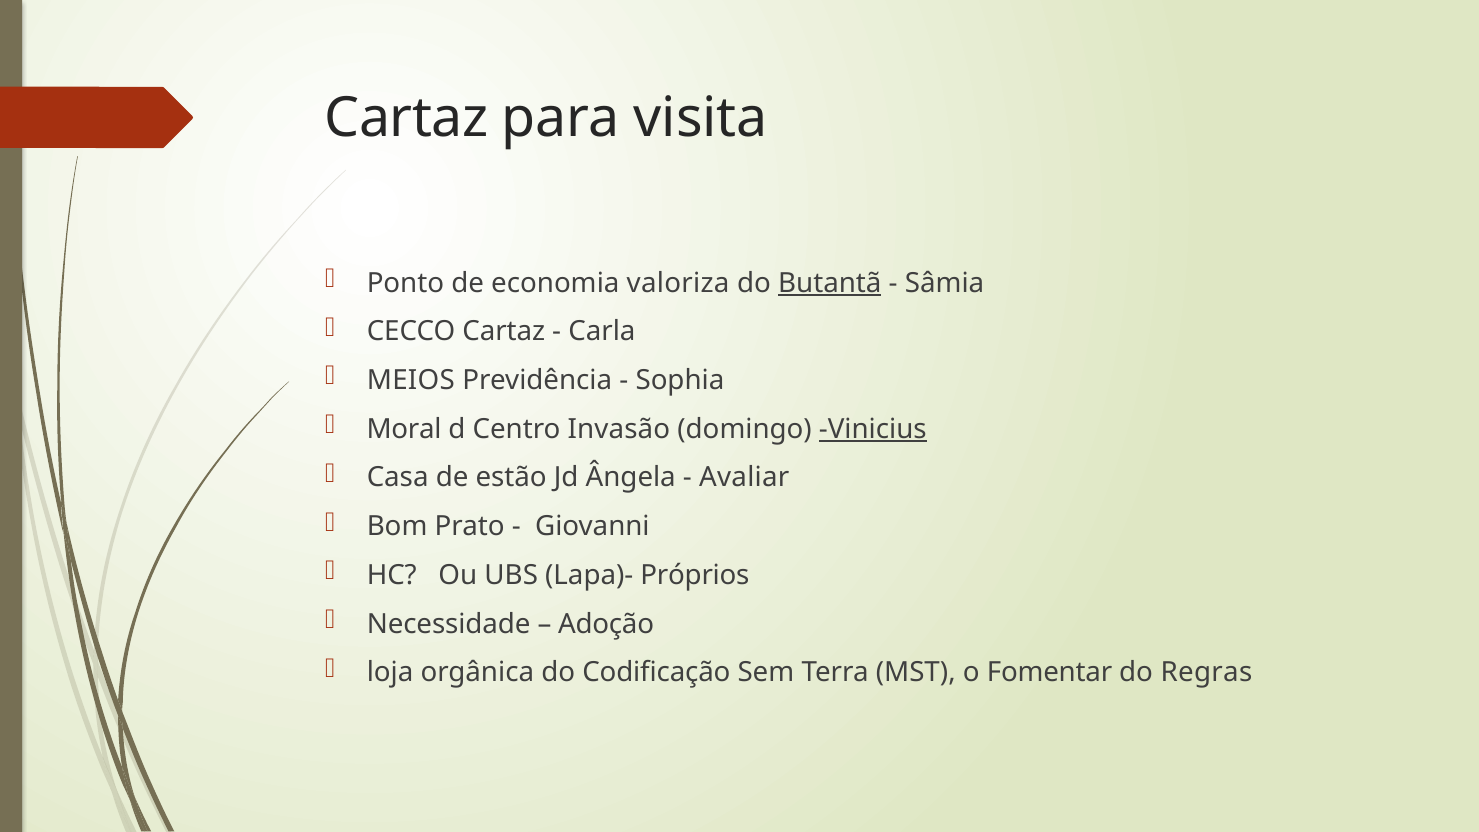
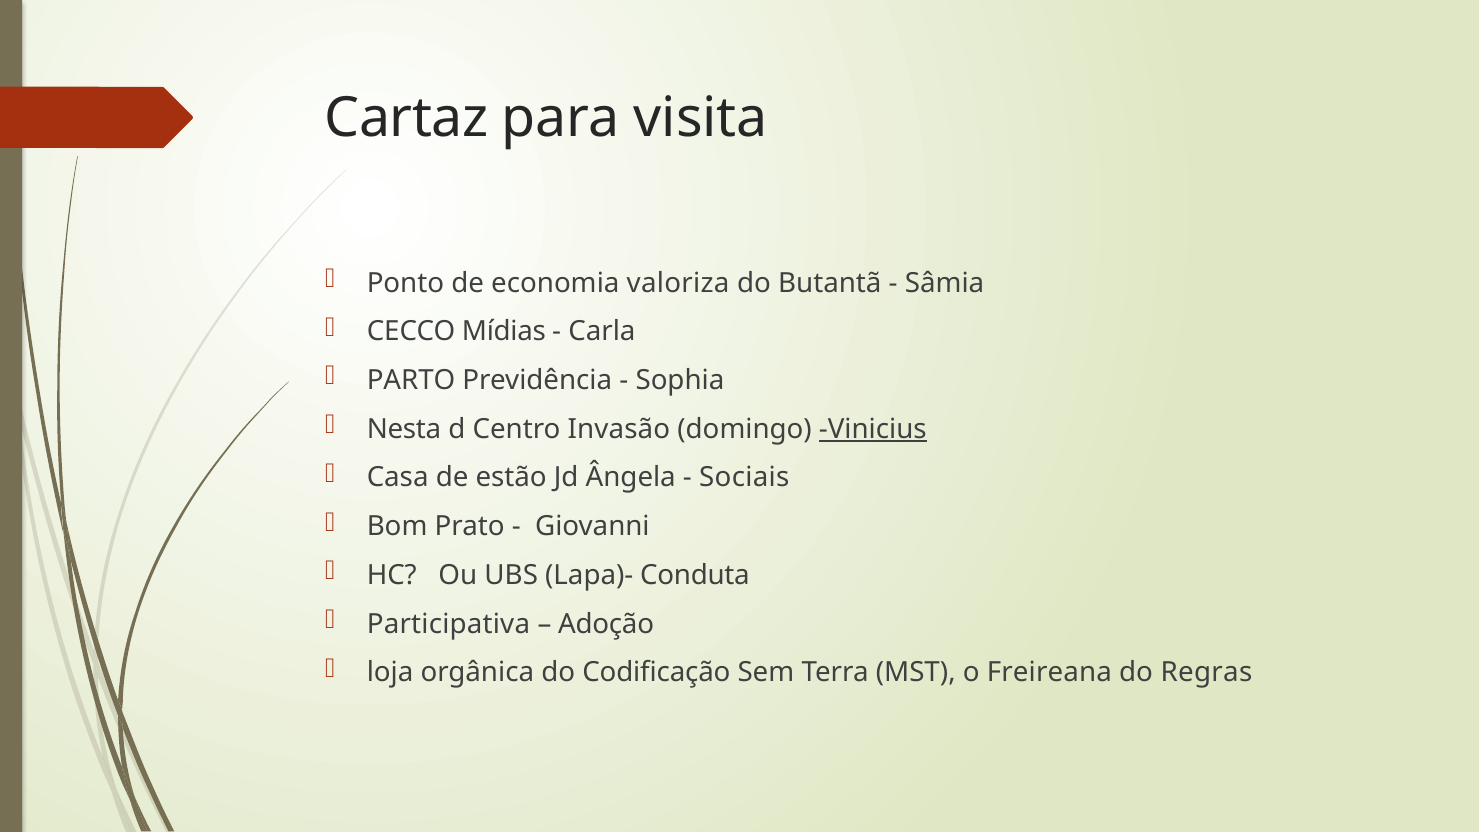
Butantã underline: present -> none
CECCO Cartaz: Cartaz -> Mídias
MEIOS: MEIOS -> PARTO
Moral: Moral -> Nesta
Avaliar: Avaliar -> Sociais
Próprios: Próprios -> Conduta
Necessidade: Necessidade -> Participativa
Fomentar: Fomentar -> Freireana
